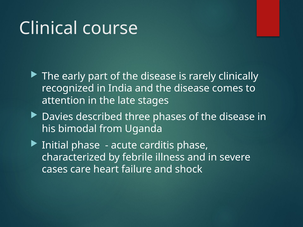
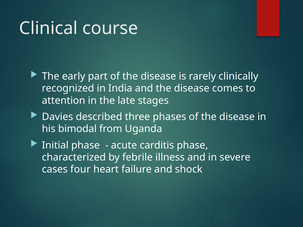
care: care -> four
